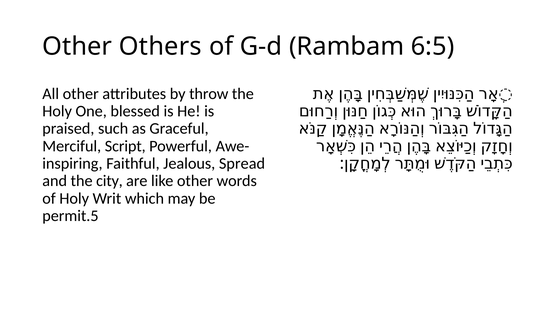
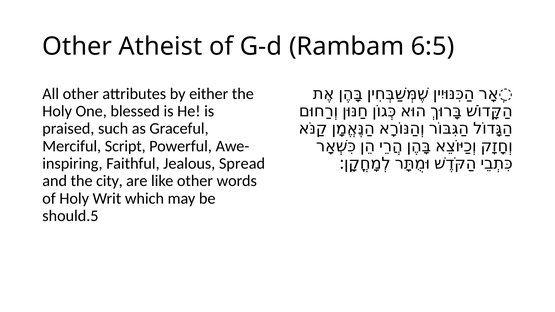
Others: Others -> Atheist
throw: throw -> either
permit.5: permit.5 -> should.5
